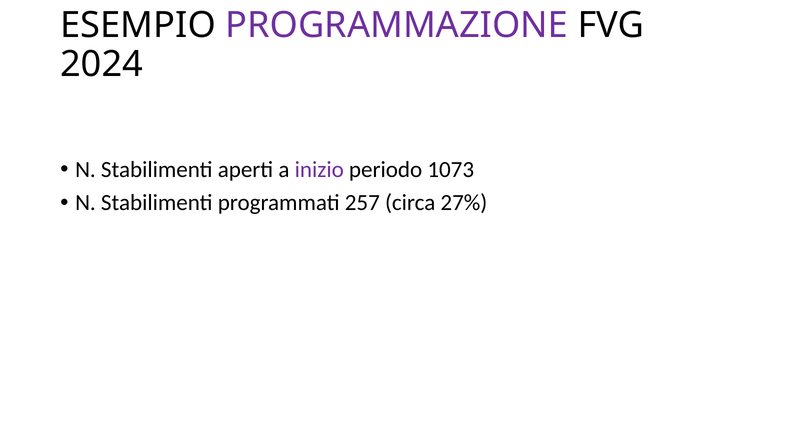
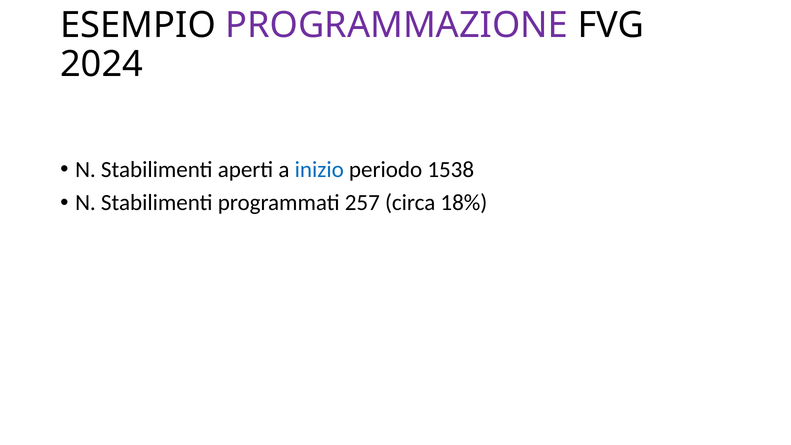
inizio colour: purple -> blue
1073: 1073 -> 1538
27%: 27% -> 18%
